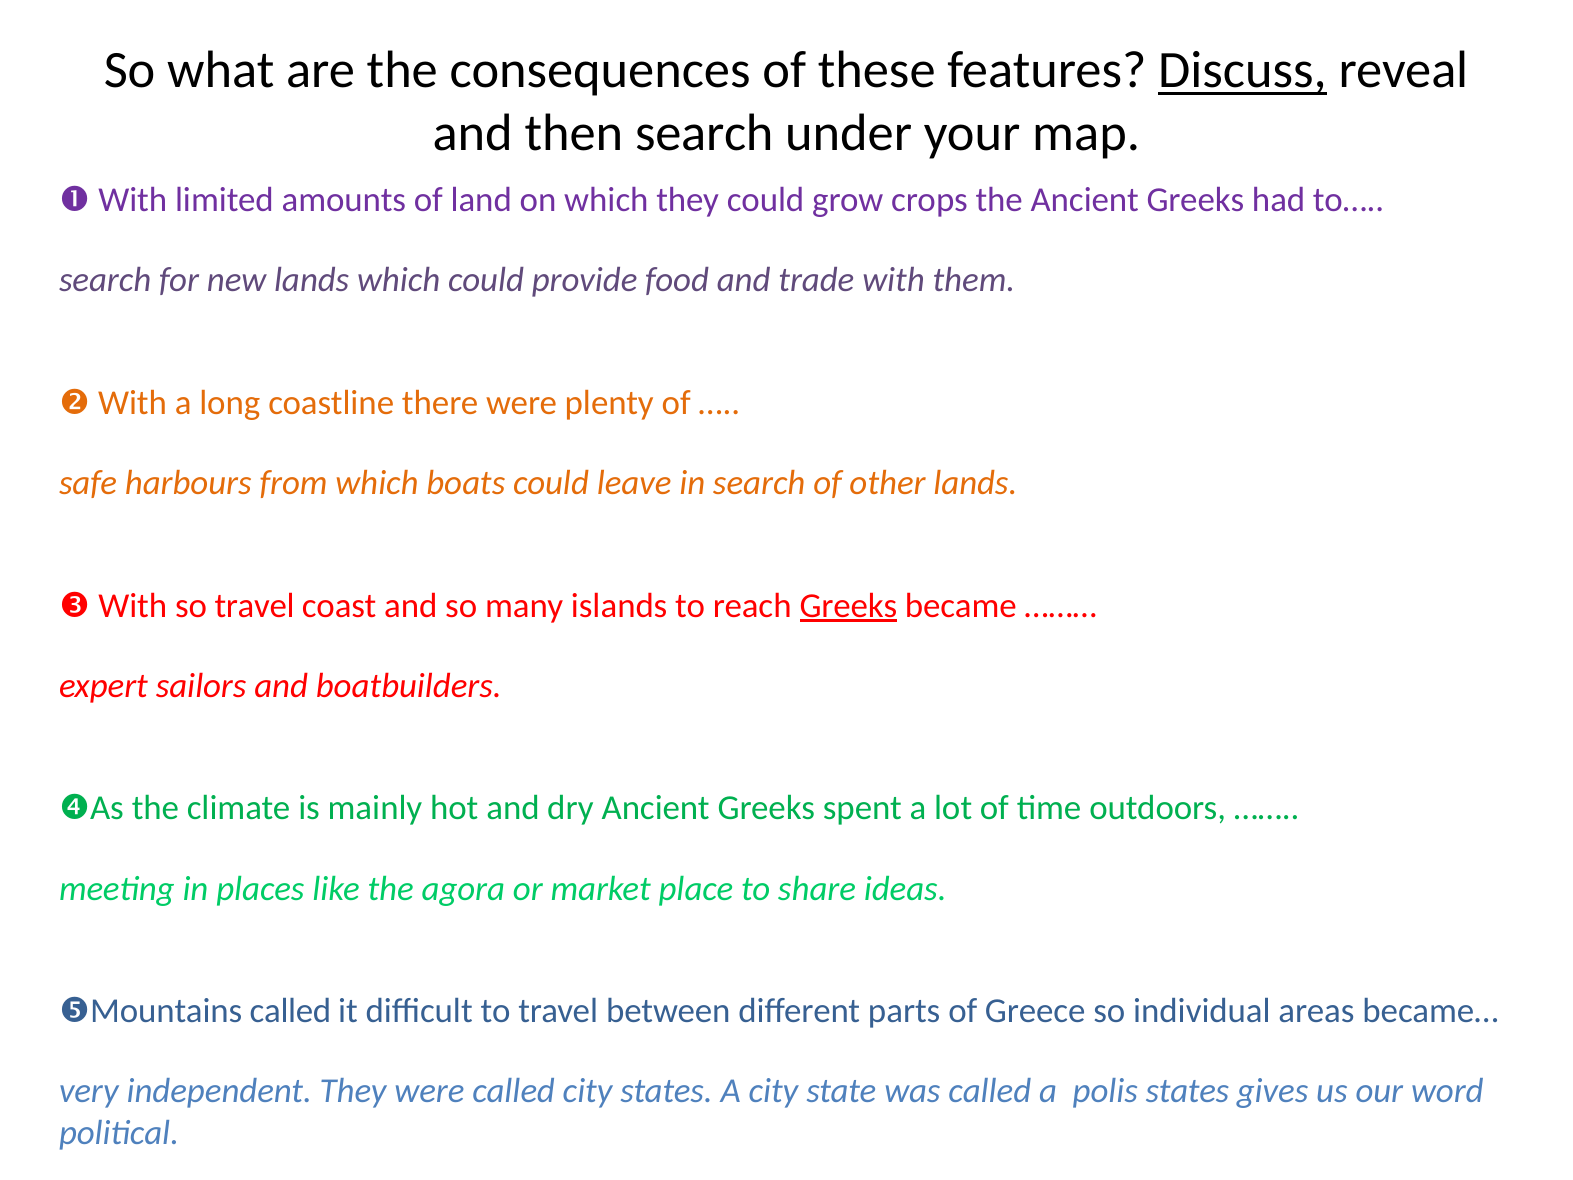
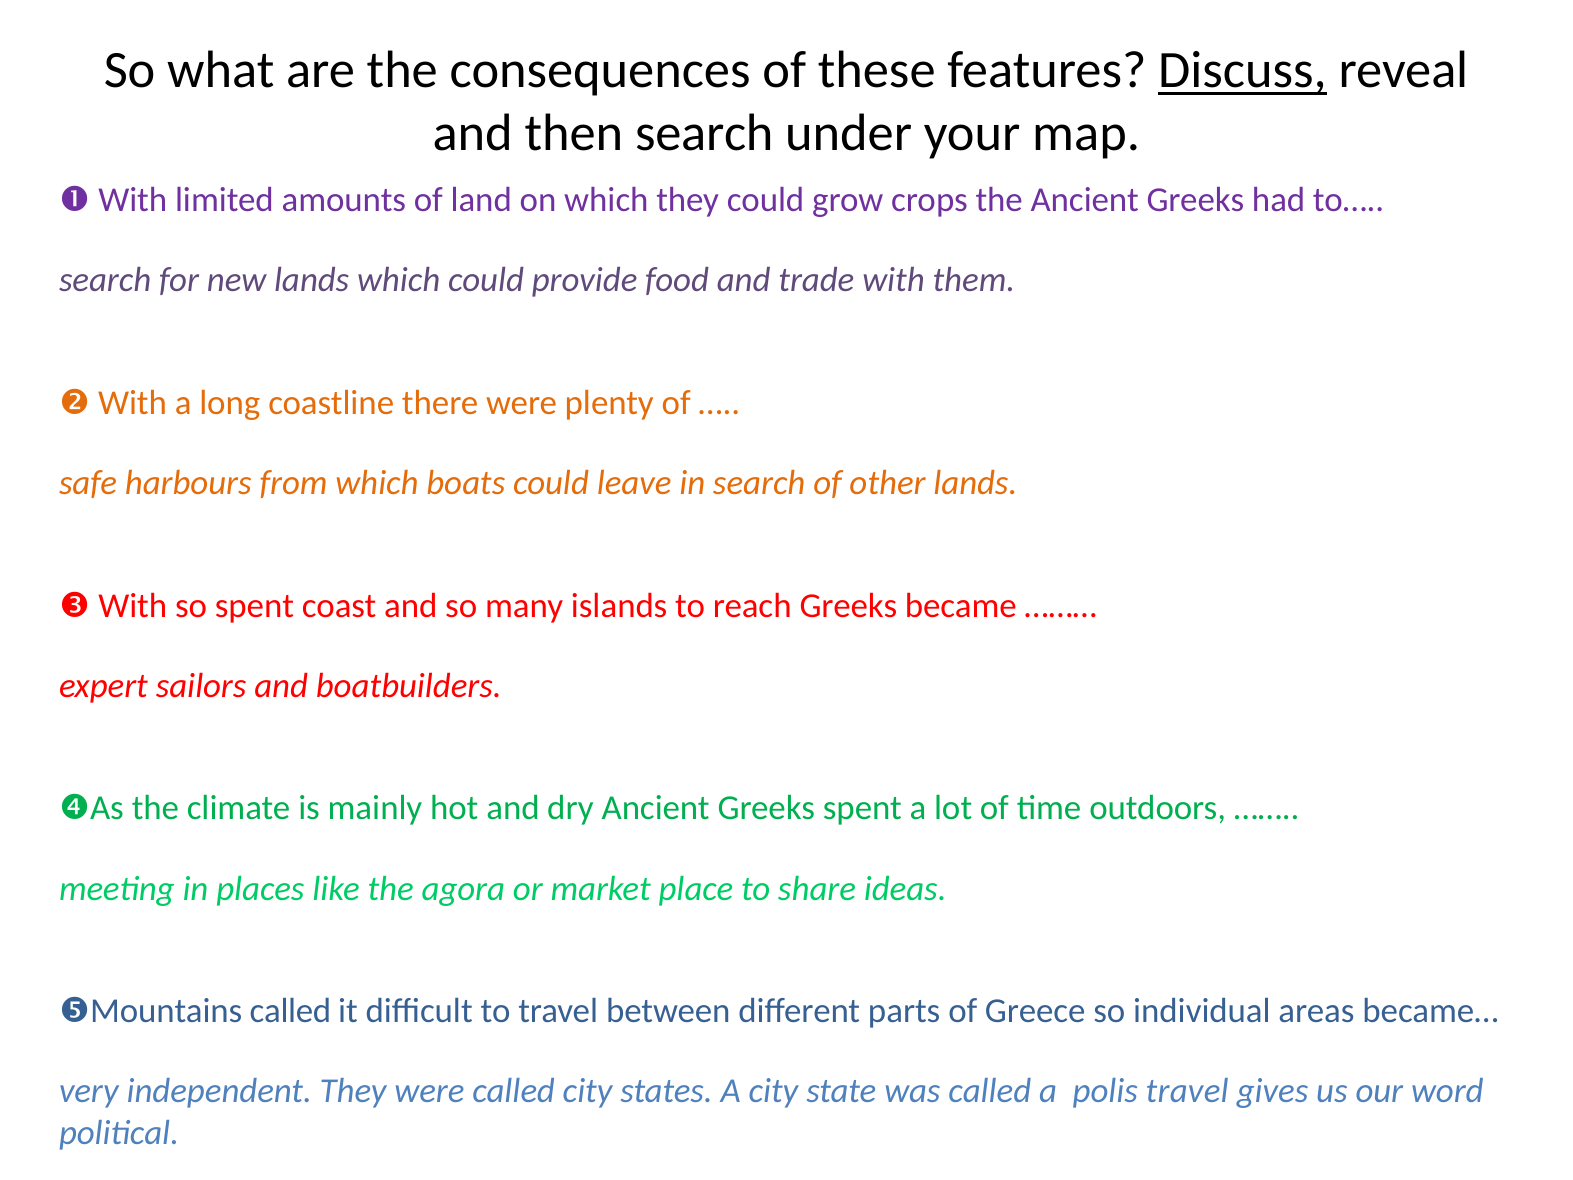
so travel: travel -> spent
Greeks at (848, 605) underline: present -> none
polis states: states -> travel
